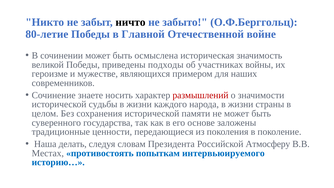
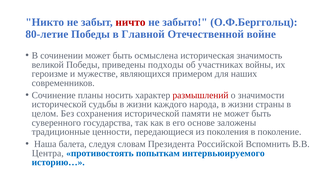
ничто colour: black -> red
знаете: знаете -> планы
делать: делать -> балета
Атмосферу: Атмосферу -> Вспомнить
Местах: Местах -> Центра
